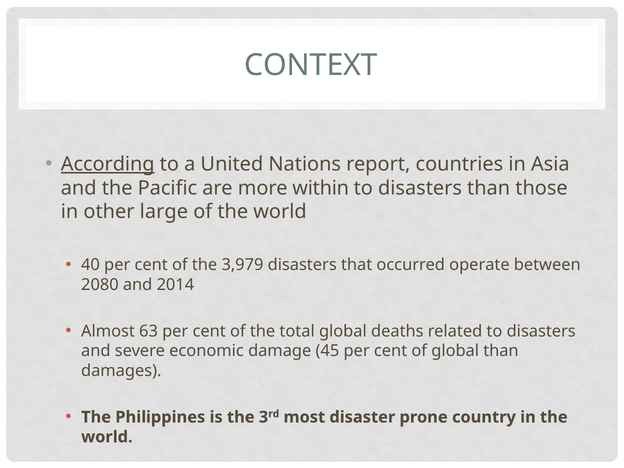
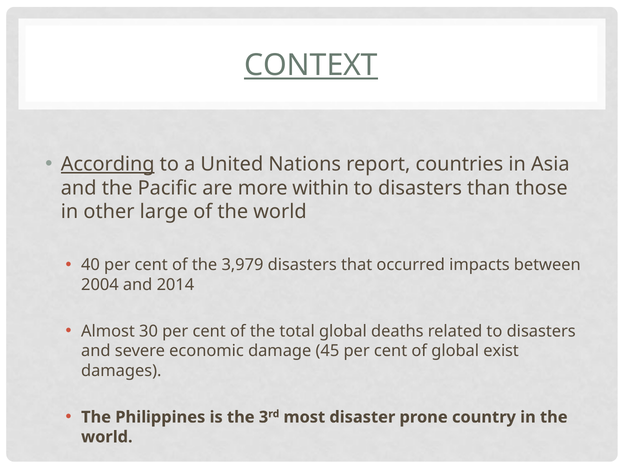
CONTEXT underline: none -> present
operate: operate -> impacts
2080: 2080 -> 2004
63: 63 -> 30
global than: than -> exist
